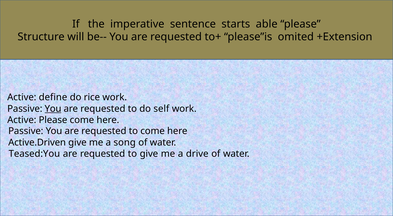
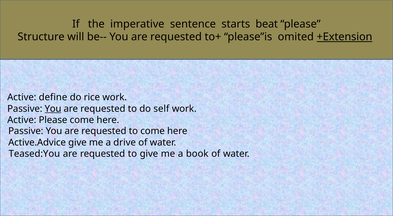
able: able -> beat
+Extension underline: none -> present
Active.Driven: Active.Driven -> Active.Advice
song: song -> drive
drive: drive -> book
